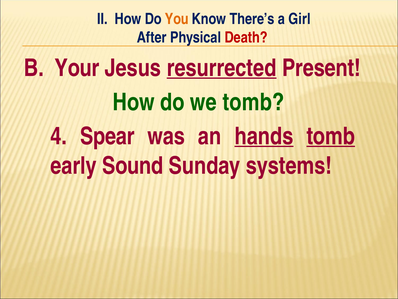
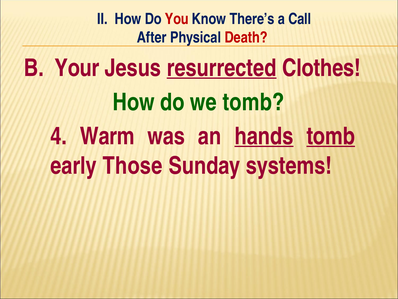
You colour: orange -> red
Girl: Girl -> Call
Present: Present -> Clothes
Spear: Spear -> Warm
Sound: Sound -> Those
